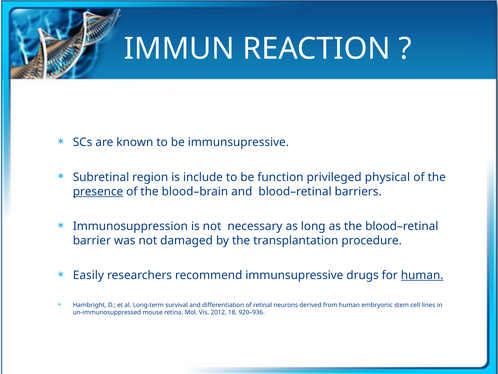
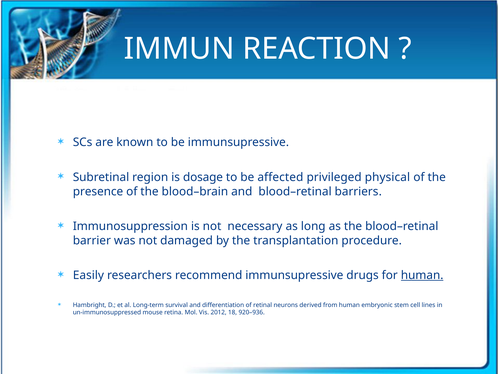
include: include -> dosage
function: function -> affected
presence underline: present -> none
